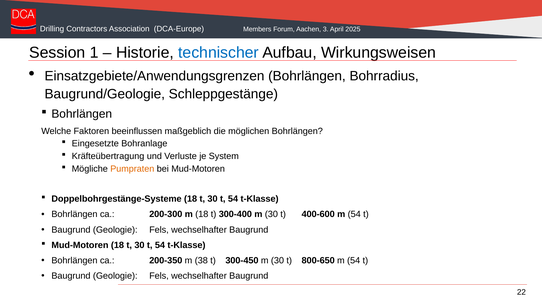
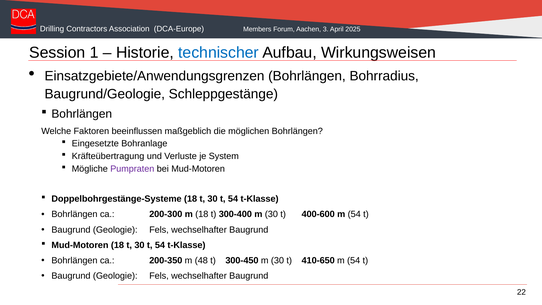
Pumpraten colour: orange -> purple
38: 38 -> 48
800-650: 800-650 -> 410-650
